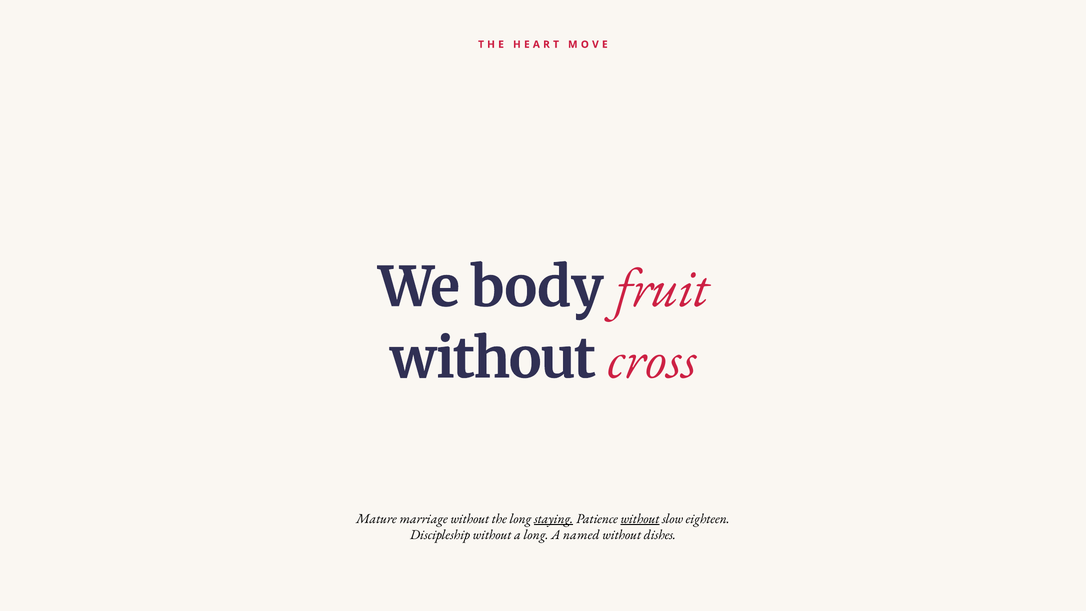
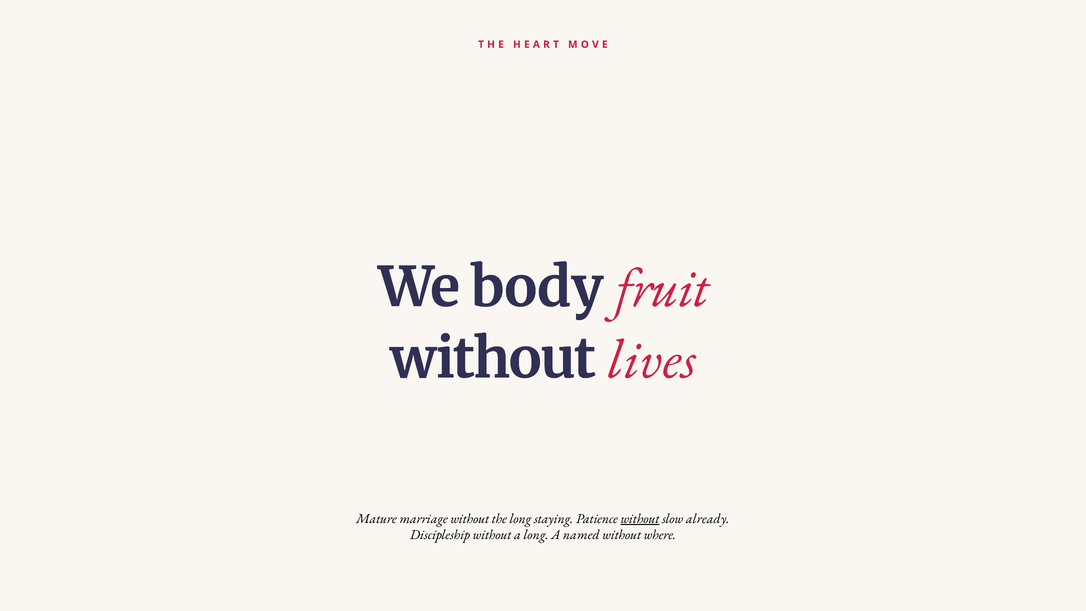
cross: cross -> lives
staying underline: present -> none
eighteen: eighteen -> already
dishes: dishes -> where
